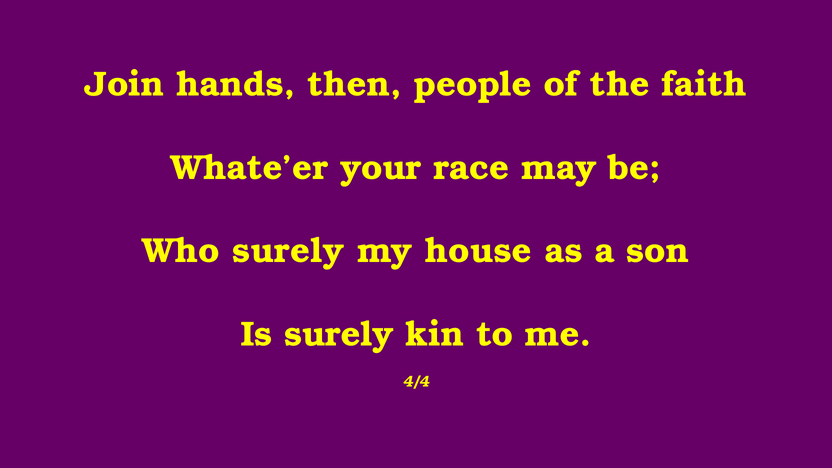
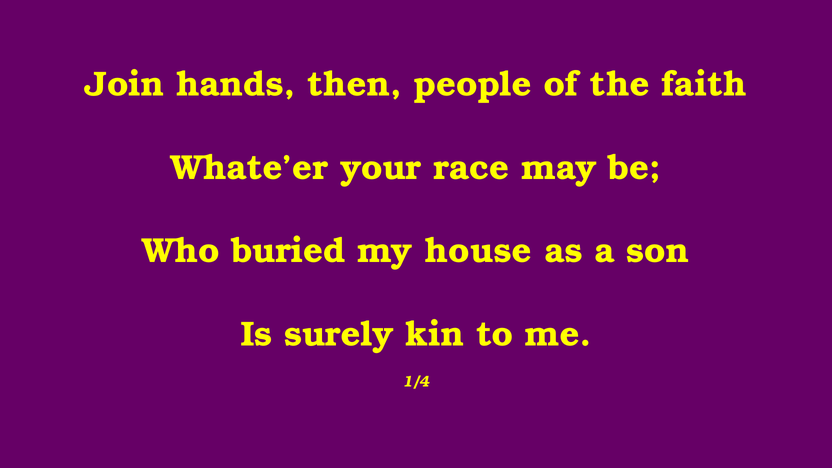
Who surely: surely -> buried
4/4: 4/4 -> 1/4
